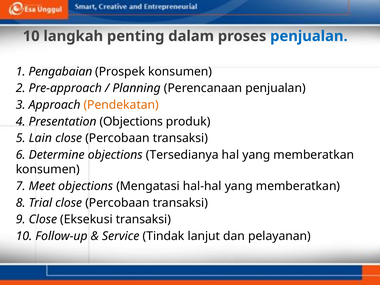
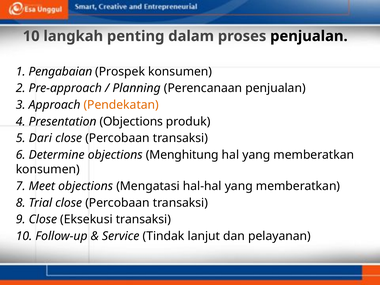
penjualan at (309, 36) colour: blue -> black
Lain: Lain -> Dari
Tersedianya: Tersedianya -> Menghitung
